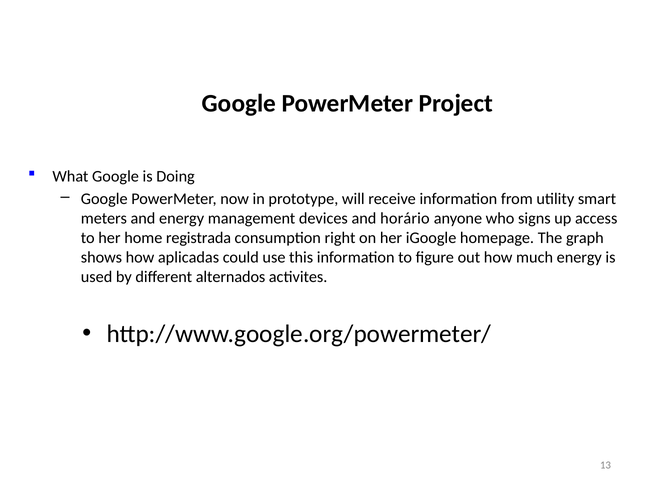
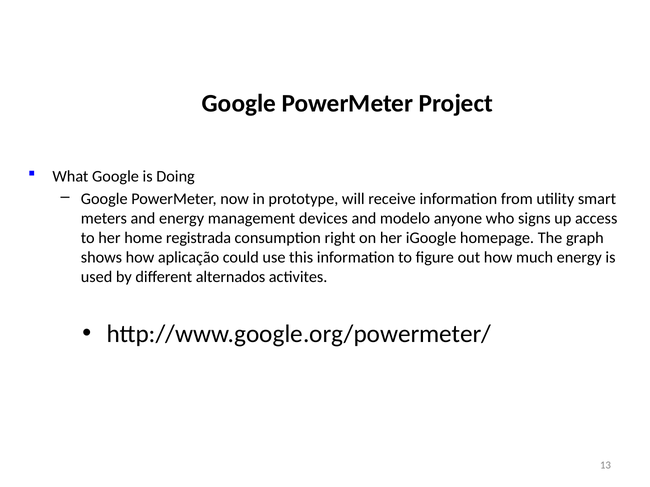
horário: horário -> modelo
aplicadas: aplicadas -> aplicação
